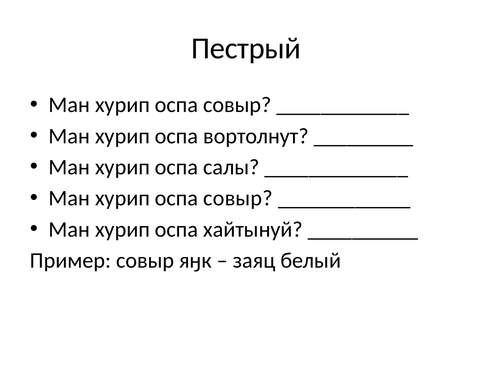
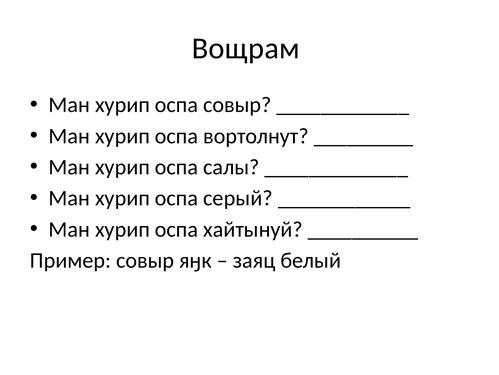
Пестрый: Пестрый -> Вощрам
совыр at (238, 198): совыр -> серый
